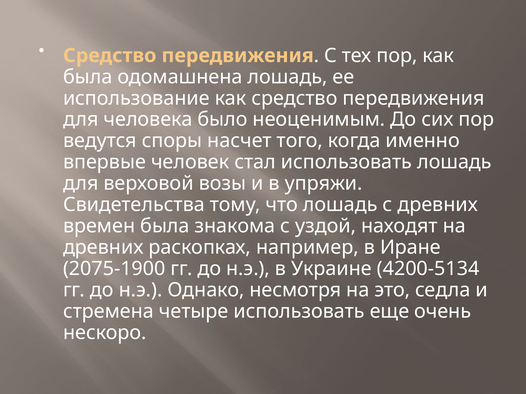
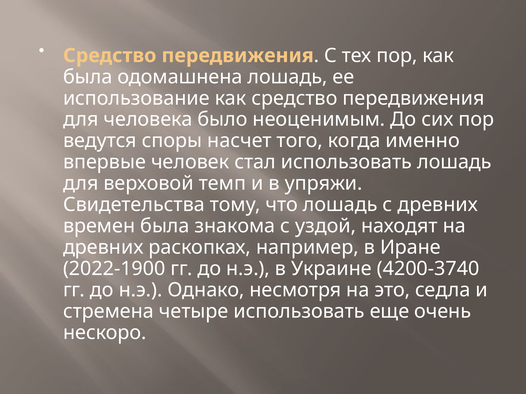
возы: возы -> темп
2075-1900: 2075-1900 -> 2022-1900
4200-5134: 4200-5134 -> 4200-3740
